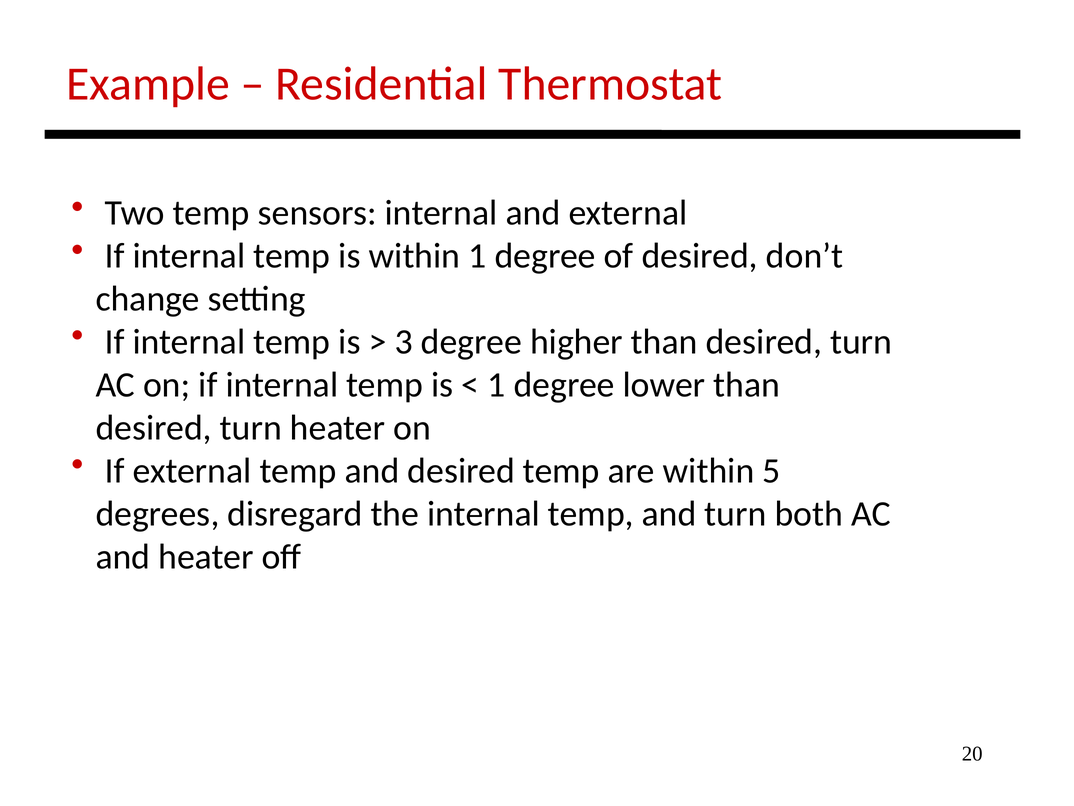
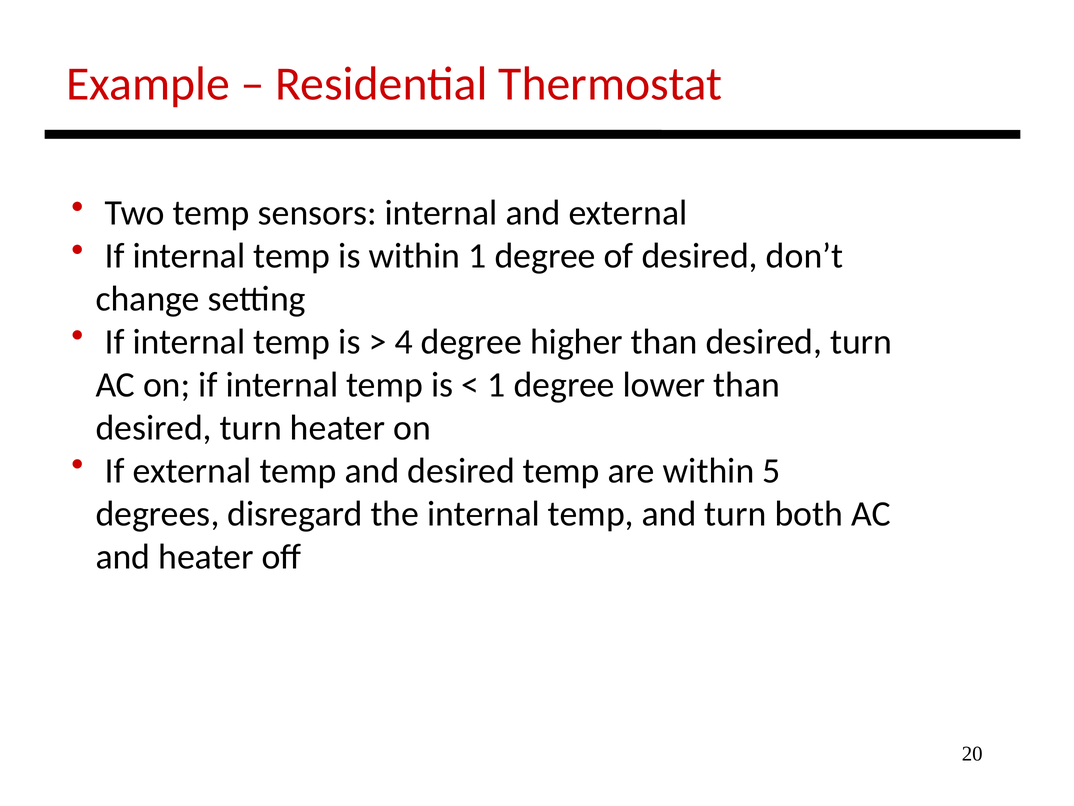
3: 3 -> 4
